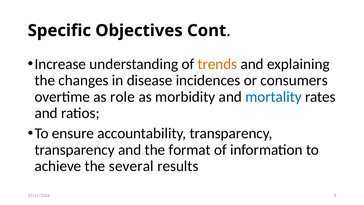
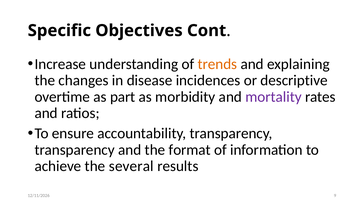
consumers: consumers -> descriptive
role: role -> part
mortality colour: blue -> purple
